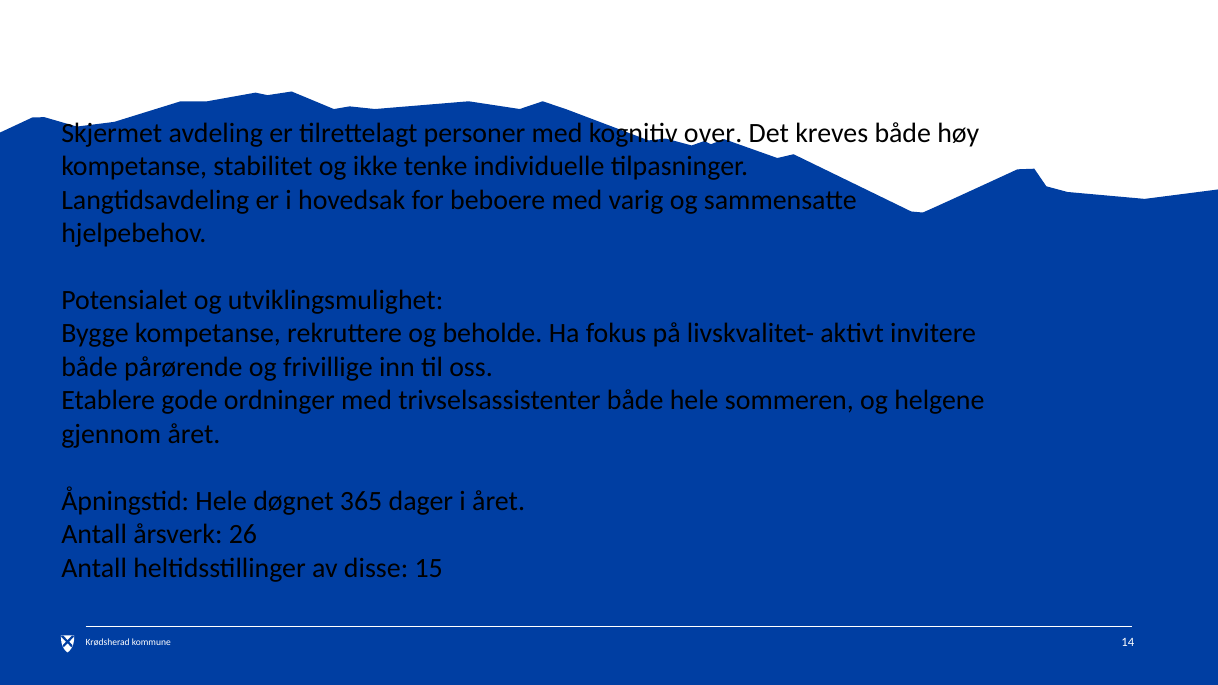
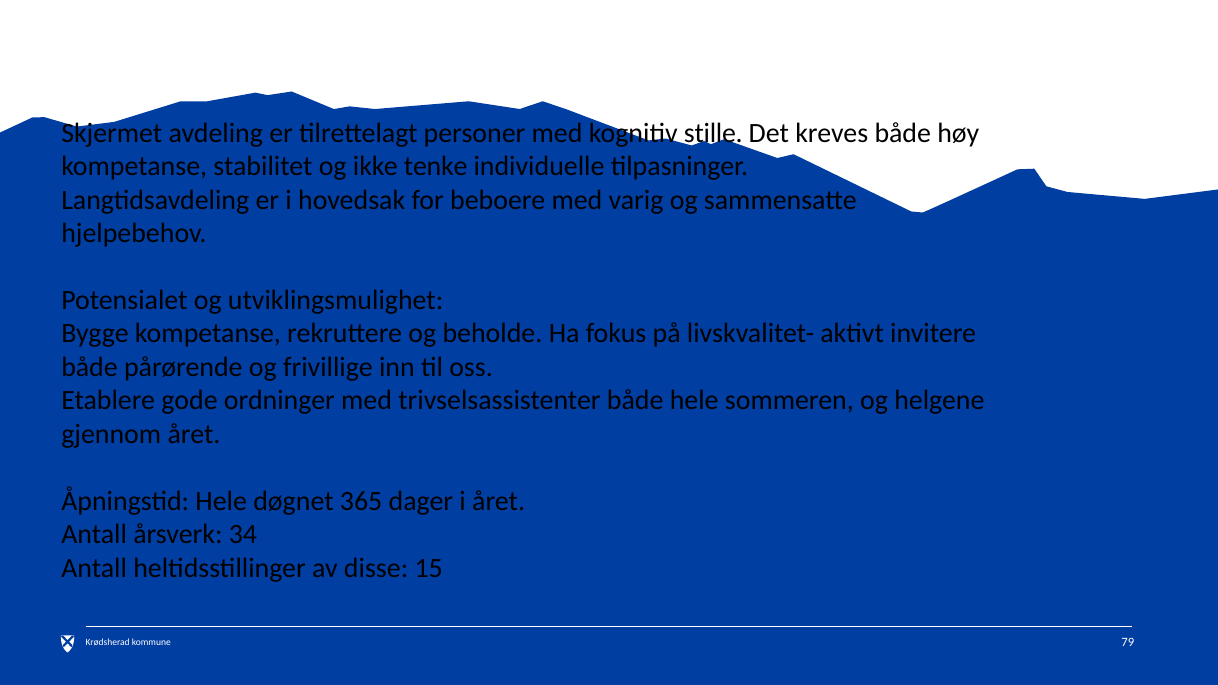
over: over -> stille
26: 26 -> 34
14: 14 -> 79
